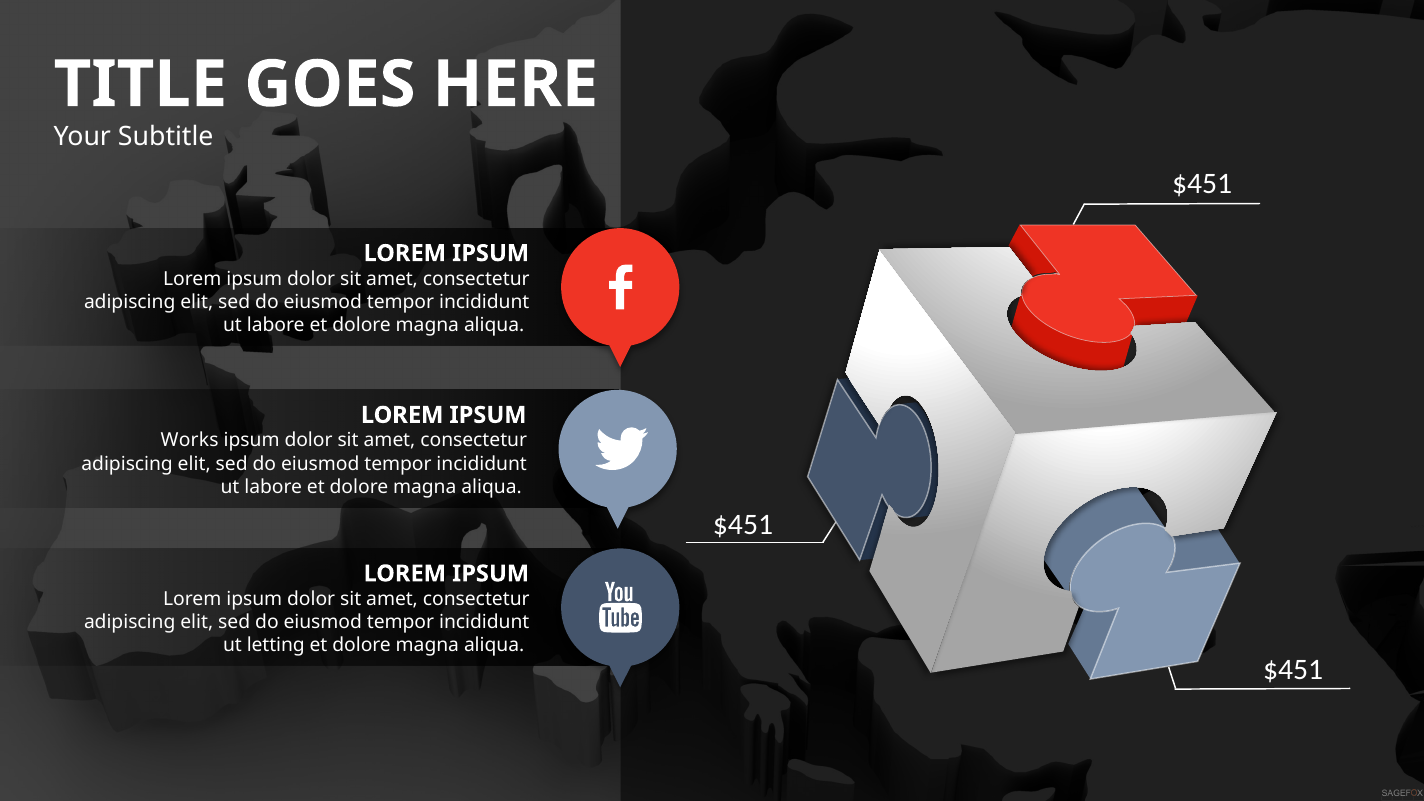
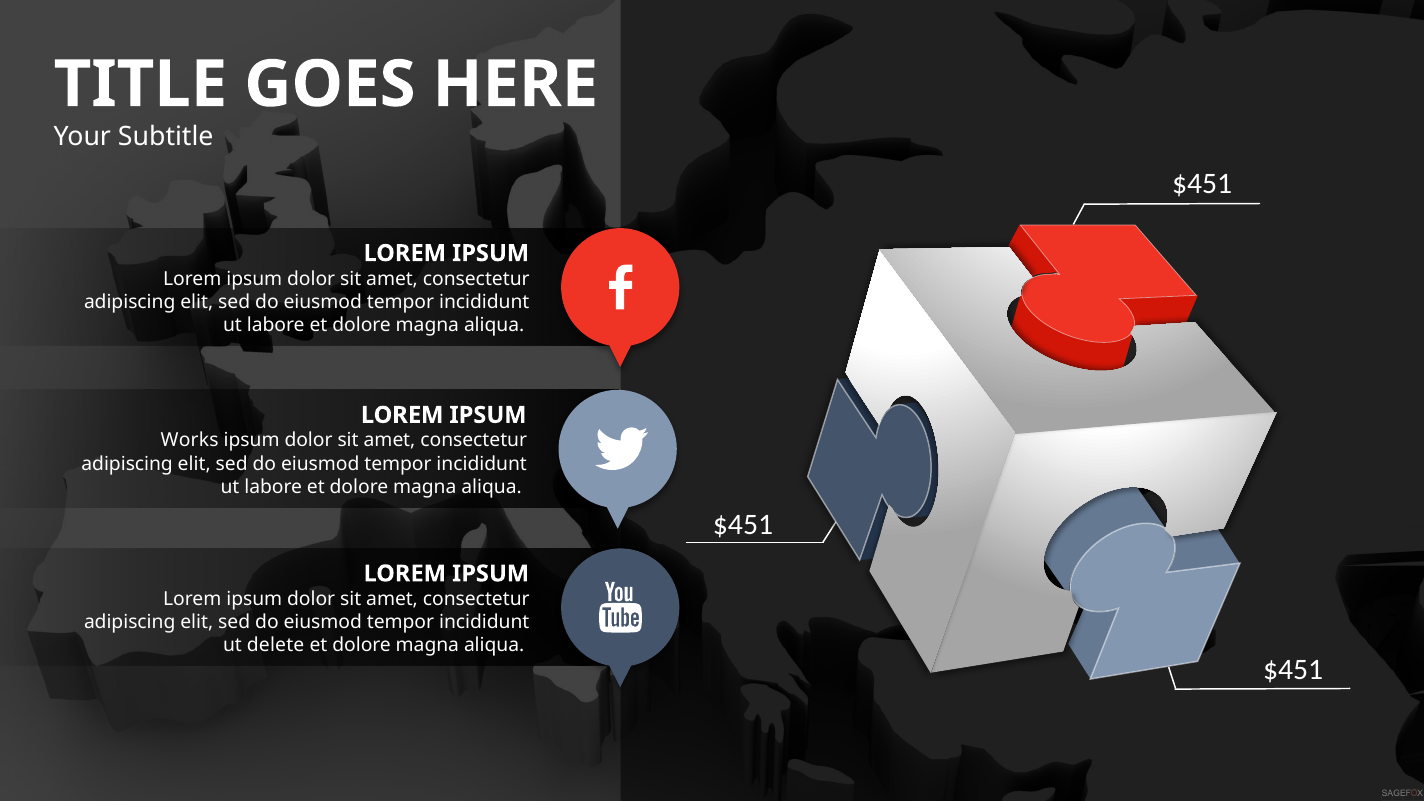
letting: letting -> delete
